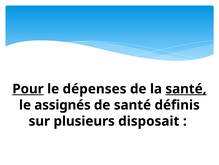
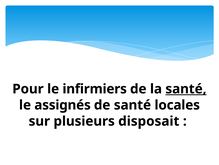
Pour underline: present -> none
dépenses: dépenses -> infirmiers
définis: définis -> locales
